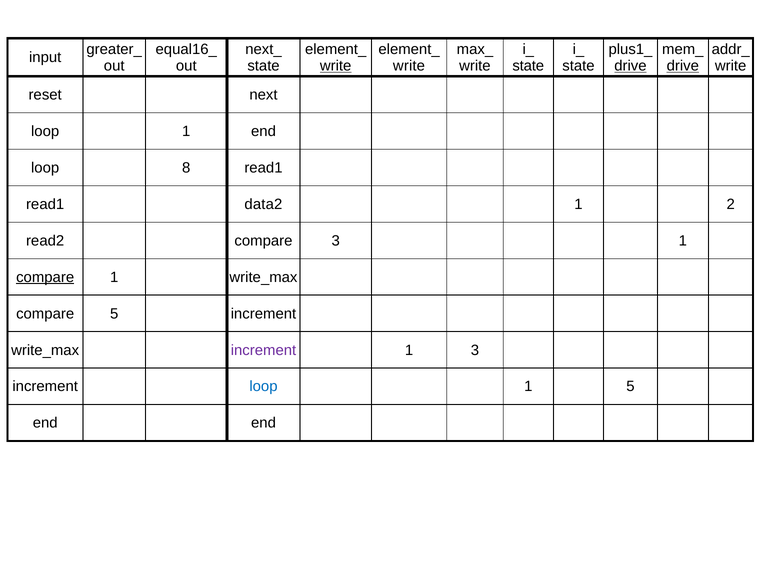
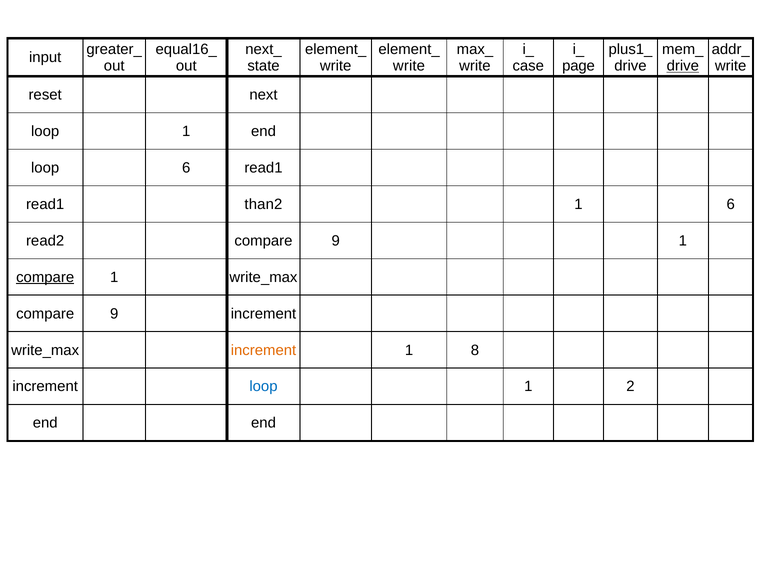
write at (336, 66) underline: present -> none
state at (528, 66): state -> case
state at (578, 66): state -> page
drive at (630, 66) underline: present -> none
loop 8: 8 -> 6
data2: data2 -> than2
1 2: 2 -> 6
read2 compare 3: 3 -> 9
5 at (114, 314): 5 -> 9
increment at (263, 350) colour: purple -> orange
1 3: 3 -> 8
1 5: 5 -> 2
